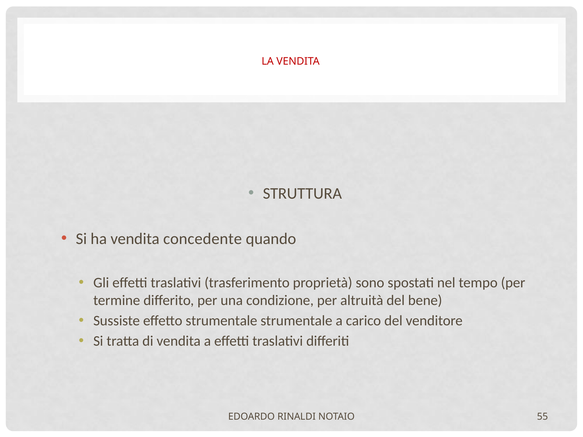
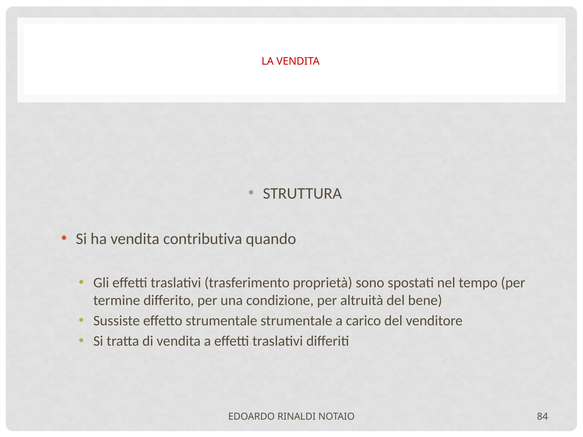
concedente: concedente -> contributiva
55: 55 -> 84
